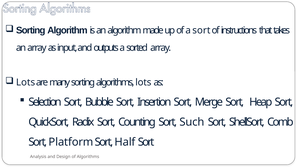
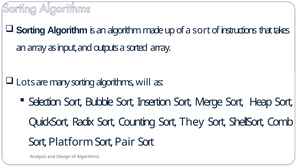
algorithms lots: lots -> will
Such: Such -> They
Half: Half -> Pair
